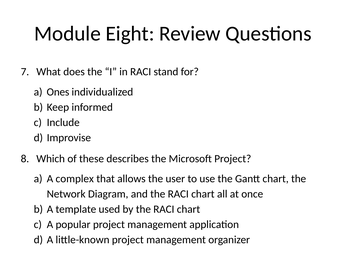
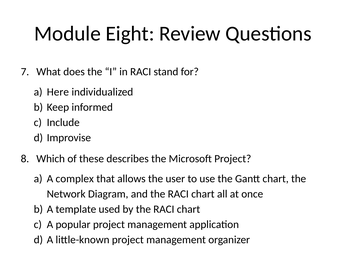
Ones: Ones -> Here
